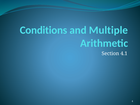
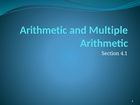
Conditions at (43, 30): Conditions -> Arithmetic
